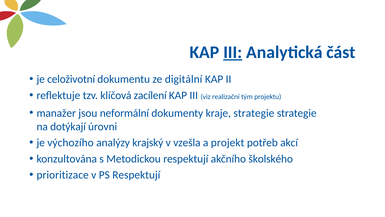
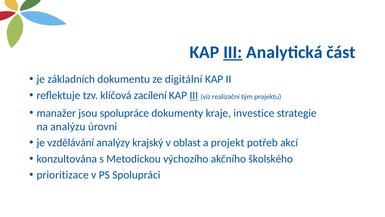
celoživotní: celoživotní -> základních
III at (194, 95) underline: none -> present
neformální: neformální -> spolupráce
kraje strategie: strategie -> investice
dotýkají: dotýkají -> analýzu
výchozího: výchozího -> vzdělávání
vzešla: vzešla -> oblast
Metodickou respektují: respektují -> výchozího
PS Respektují: Respektují -> Spolupráci
